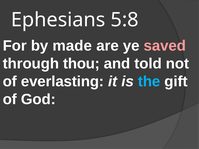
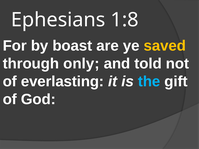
5:8: 5:8 -> 1:8
made: made -> boast
saved colour: pink -> yellow
thou: thou -> only
